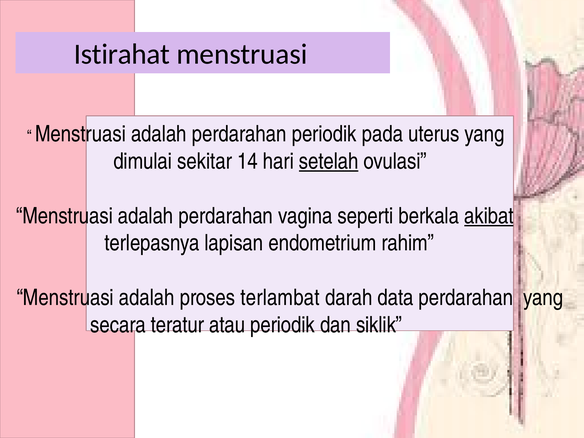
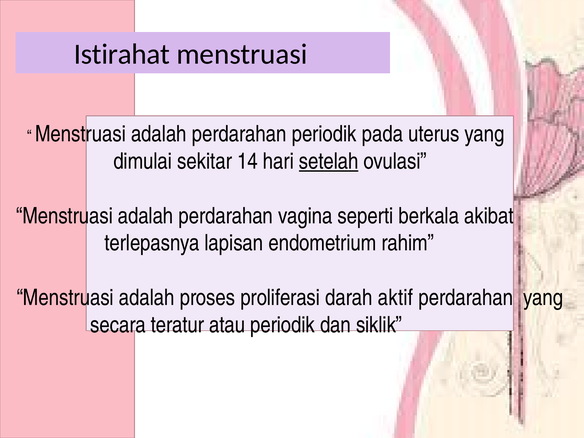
akibat underline: present -> none
terlambat: terlambat -> proliferasi
data: data -> aktif
